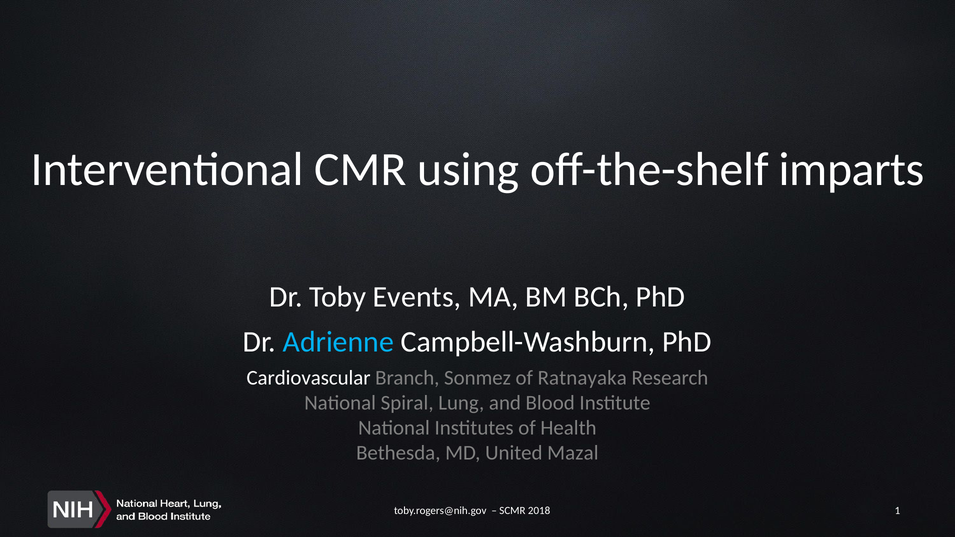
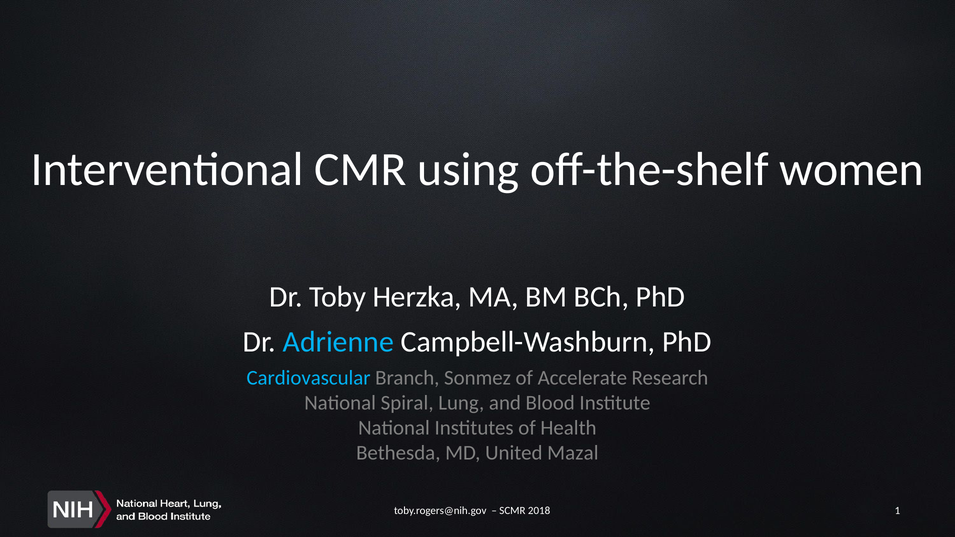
imparts: imparts -> women
Events: Events -> Herzka
Cardiovascular colour: white -> light blue
Ratnayaka: Ratnayaka -> Accelerate
